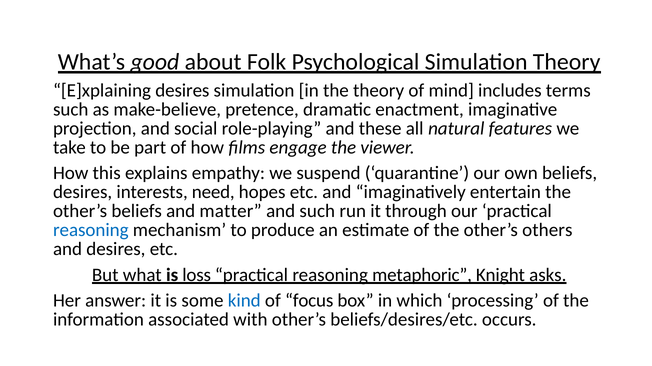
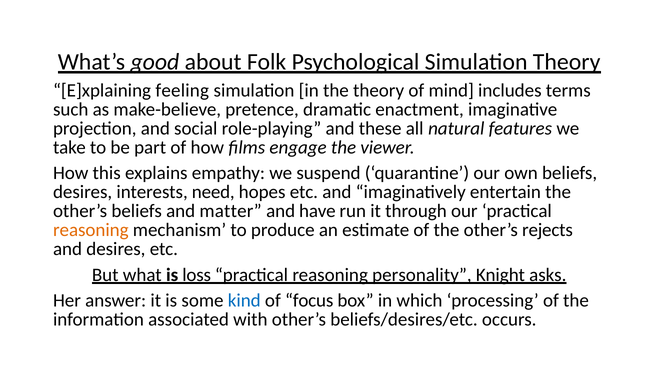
E]xplaining desires: desires -> feeling
and such: such -> have
reasoning at (91, 231) colour: blue -> orange
others: others -> rejects
metaphoric: metaphoric -> personality
